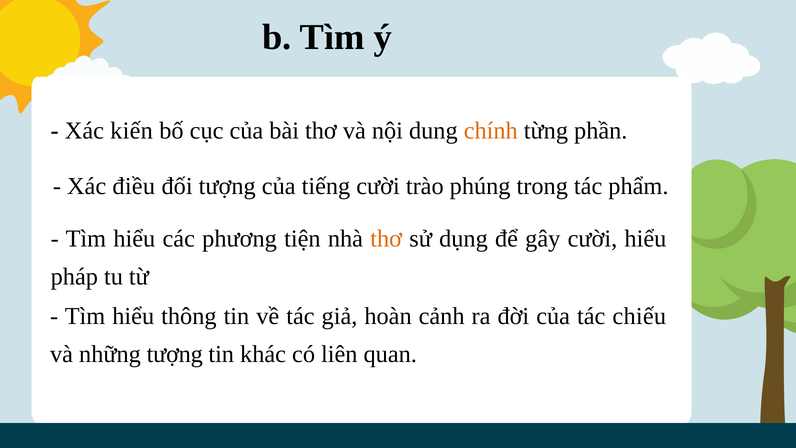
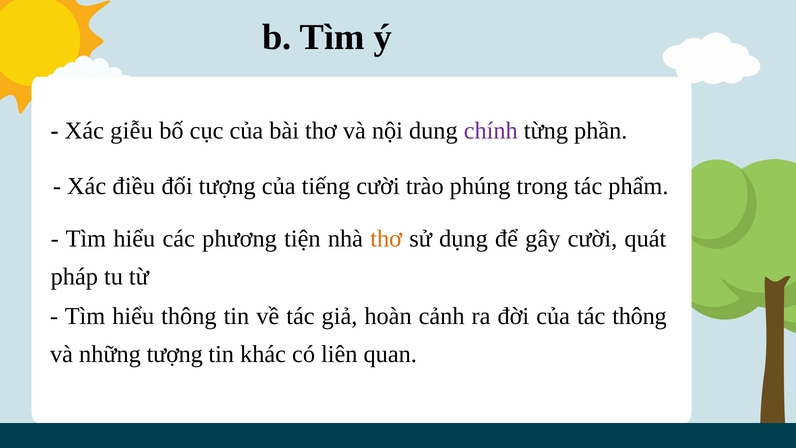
kiến: kiến -> giễu
chính colour: orange -> purple
cười hiểu: hiểu -> quát
tác chiếu: chiếu -> thông
